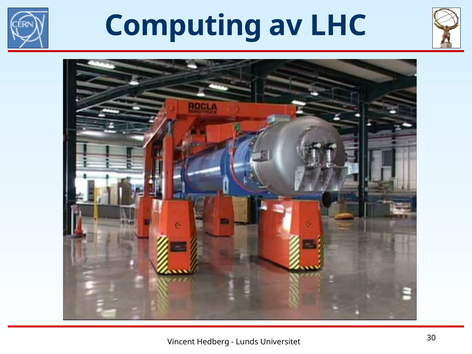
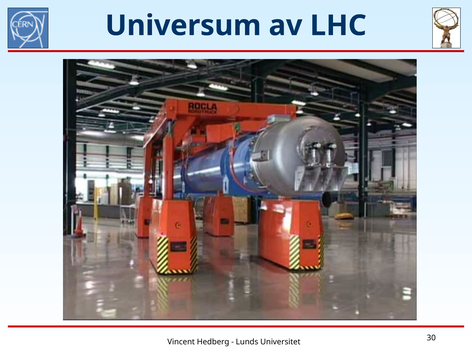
Computing: Computing -> Universum
